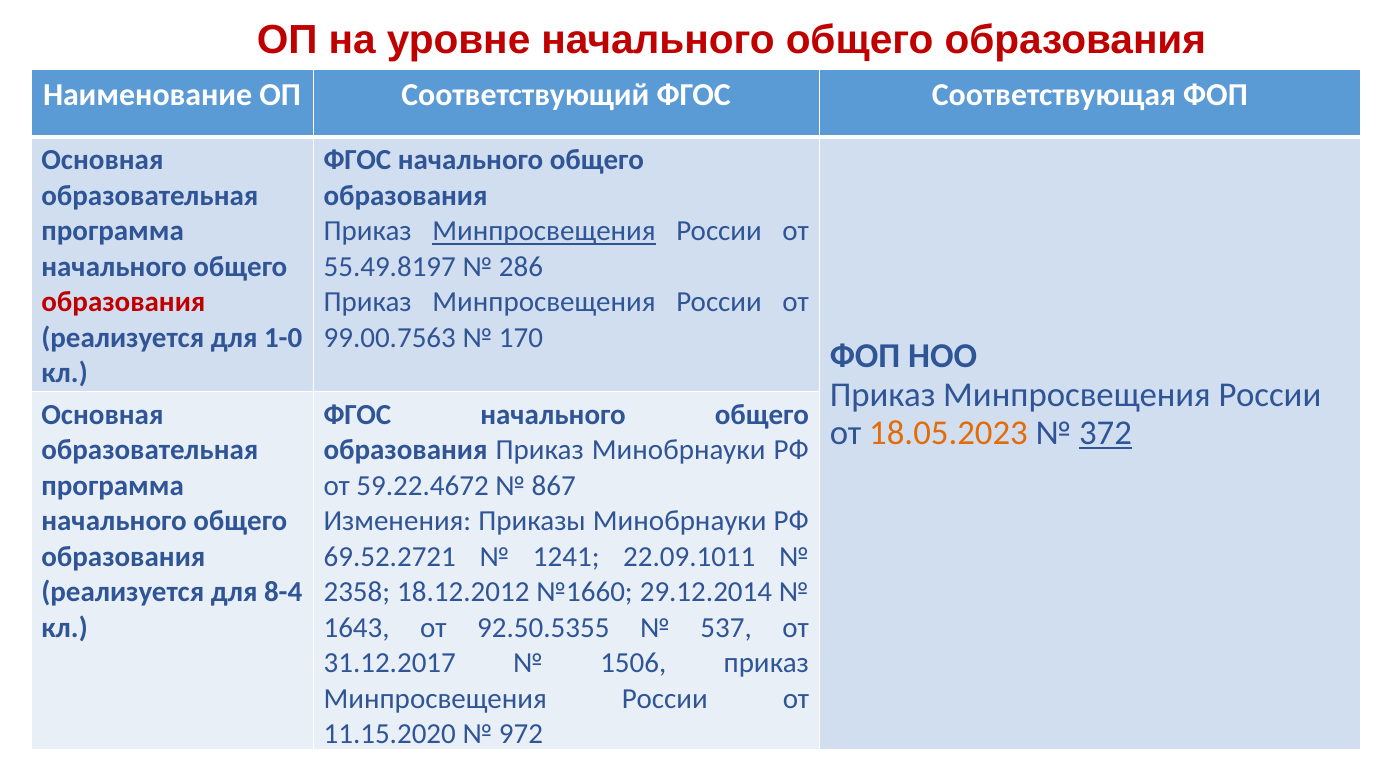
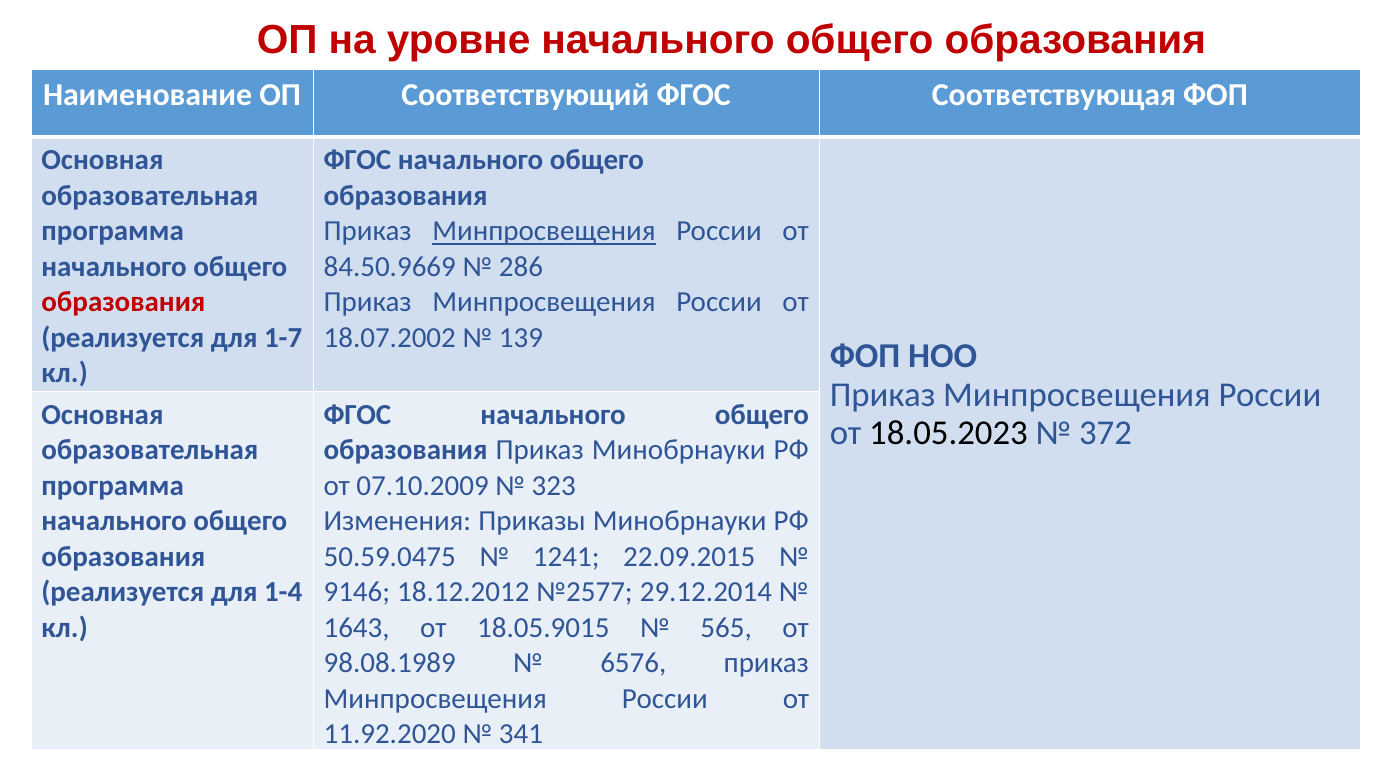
55.49.8197: 55.49.8197 -> 84.50.9669
1-0: 1-0 -> 1-7
99.00.7563: 99.00.7563 -> 18.07.2002
170: 170 -> 139
18.05.2023 colour: orange -> black
372 underline: present -> none
59.22.4672: 59.22.4672 -> 07.10.2009
867: 867 -> 323
69.52.2721: 69.52.2721 -> 50.59.0475
22.09.1011: 22.09.1011 -> 22.09.2015
8-4: 8-4 -> 1-4
2358: 2358 -> 9146
№1660: №1660 -> №2577
92.50.5355: 92.50.5355 -> 18.05.9015
537: 537 -> 565
31.12.2017: 31.12.2017 -> 98.08.1989
1506: 1506 -> 6576
11.15.2020: 11.15.2020 -> 11.92.2020
972: 972 -> 341
